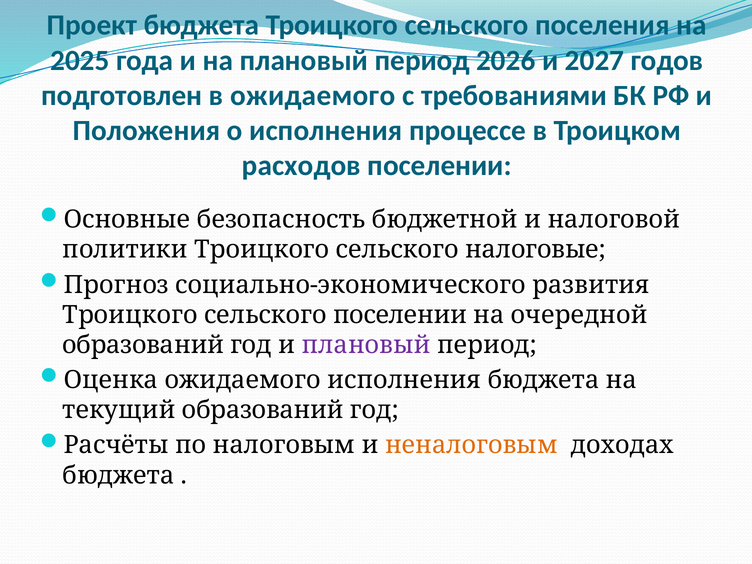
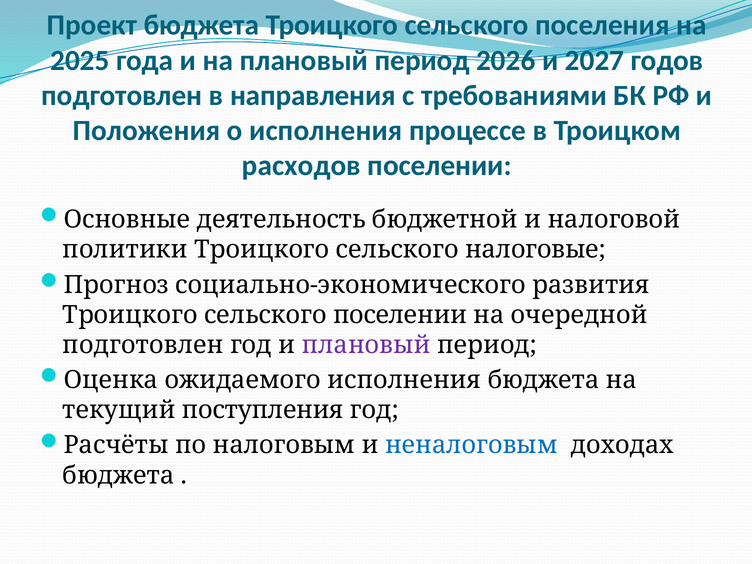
в ожидаемого: ожидаемого -> направления
безопасность: безопасность -> деятельность
образований at (143, 345): образований -> подготовлен
текущий образований: образований -> поступления
неналоговым colour: orange -> blue
